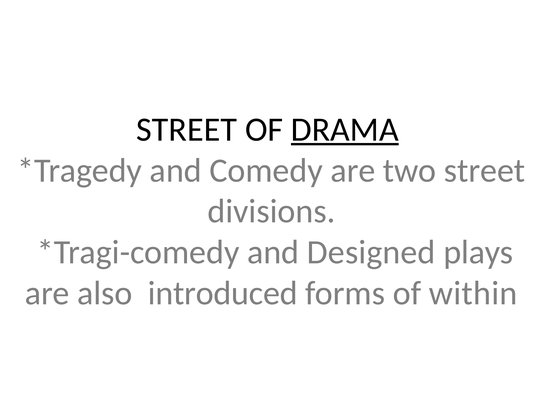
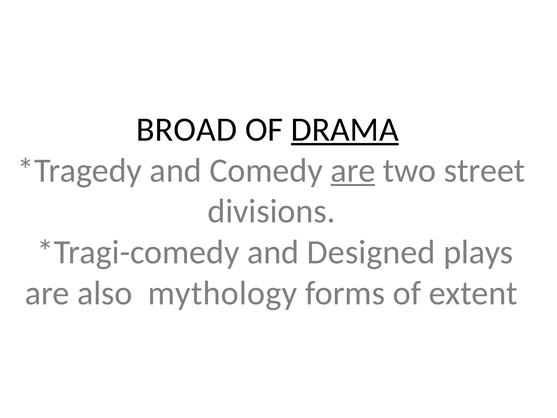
STREET at (187, 129): STREET -> BROAD
are at (353, 170) underline: none -> present
introduced: introduced -> mythology
within: within -> extent
